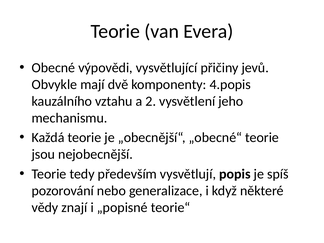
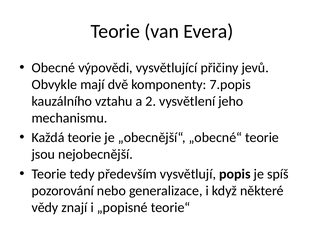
4.popis: 4.popis -> 7.popis
